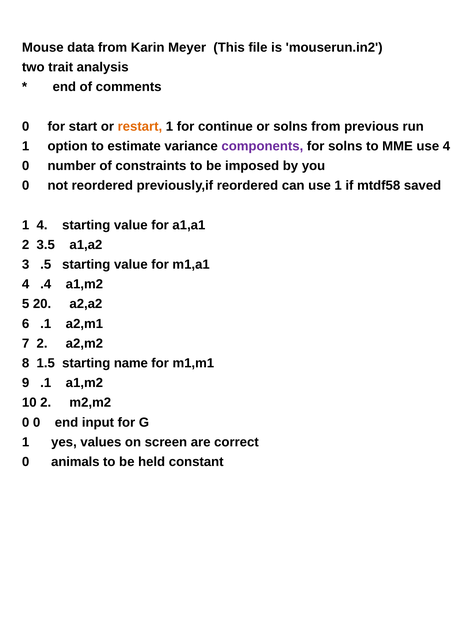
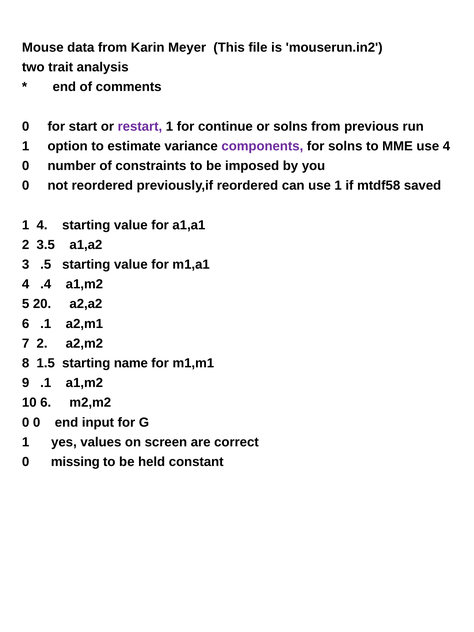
restart colour: orange -> purple
10 2: 2 -> 6
animals: animals -> missing
